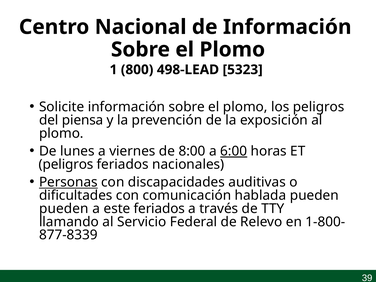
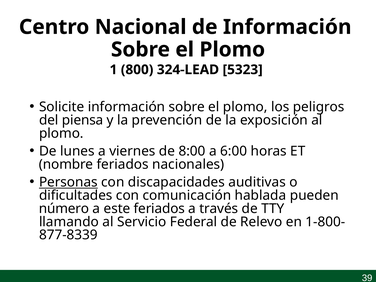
498-LEAD: 498-LEAD -> 324-LEAD
6:00 underline: present -> none
peligros at (66, 164): peligros -> nombre
pueden at (64, 209): pueden -> número
